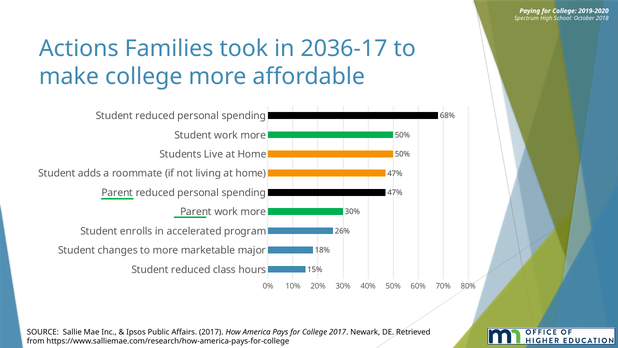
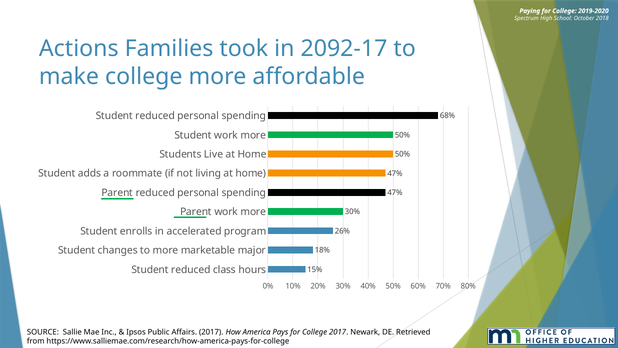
2036-17: 2036-17 -> 2092-17
